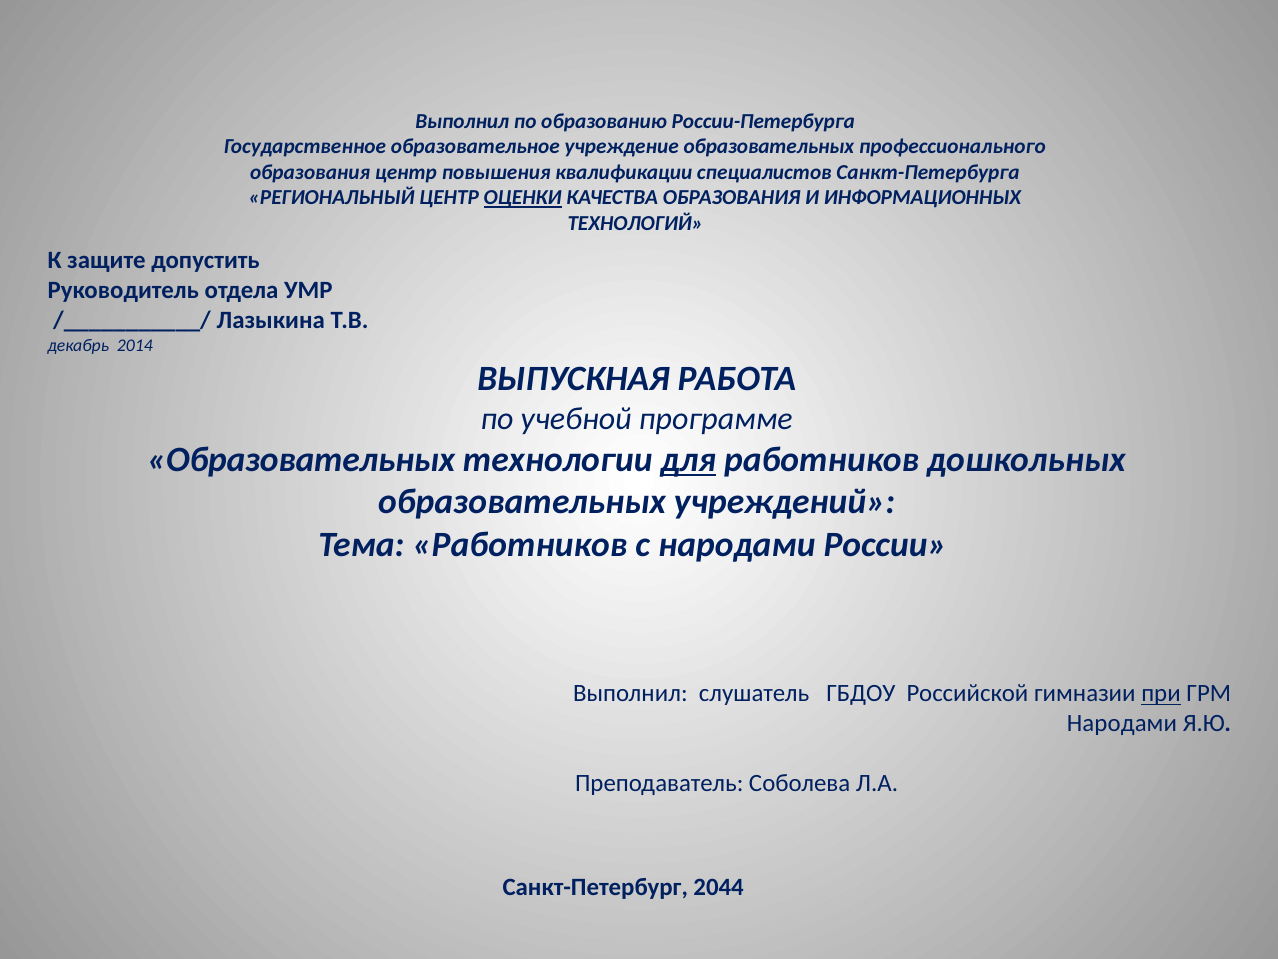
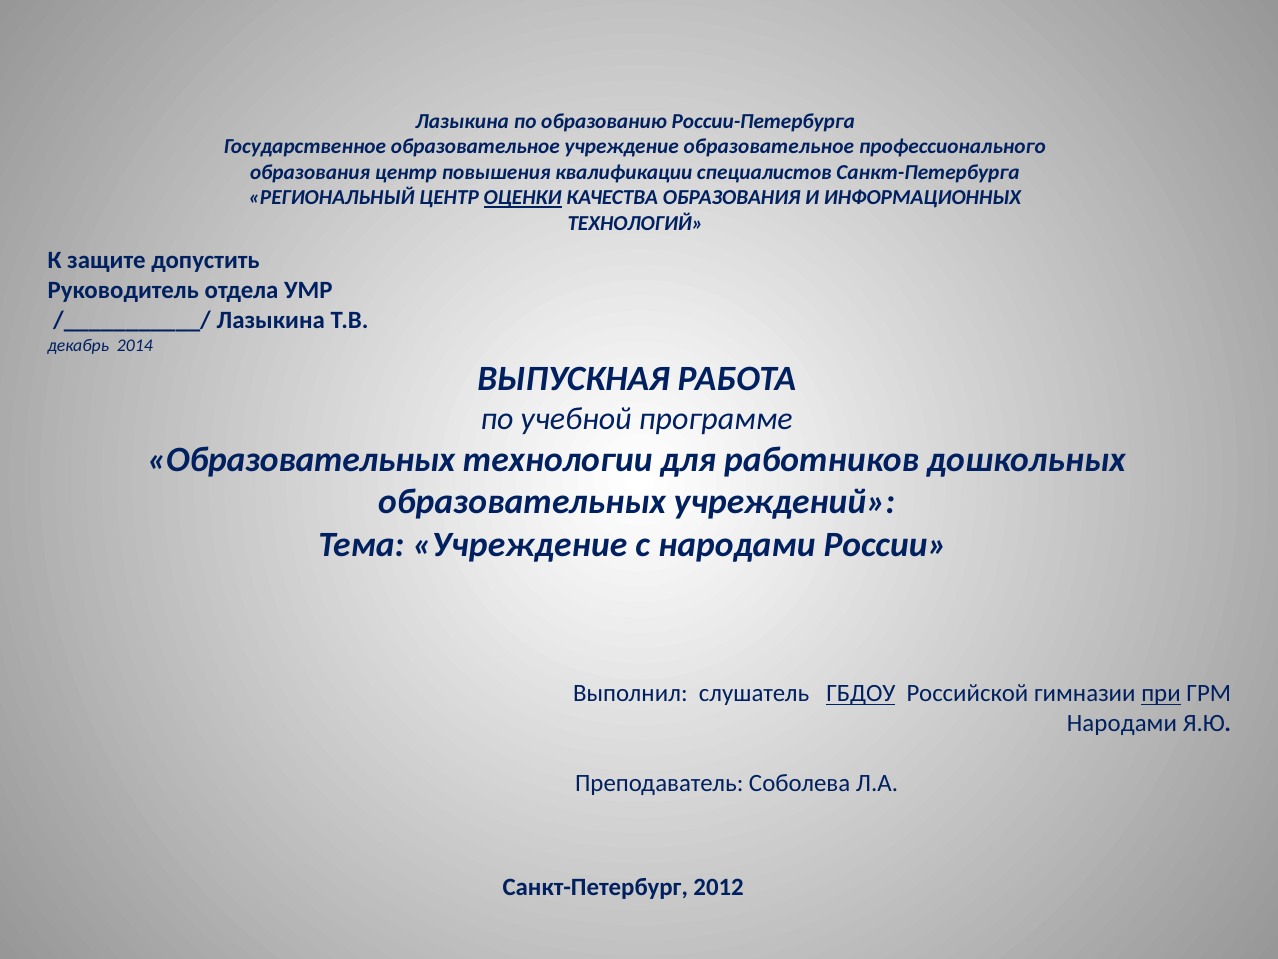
Выполнил at (462, 121): Выполнил -> Лазыкина
учреждение образовательных: образовательных -> образовательное
для underline: present -> none
Тема Работников: Работников -> Учреждение
ГБДОУ underline: none -> present
2044: 2044 -> 2012
